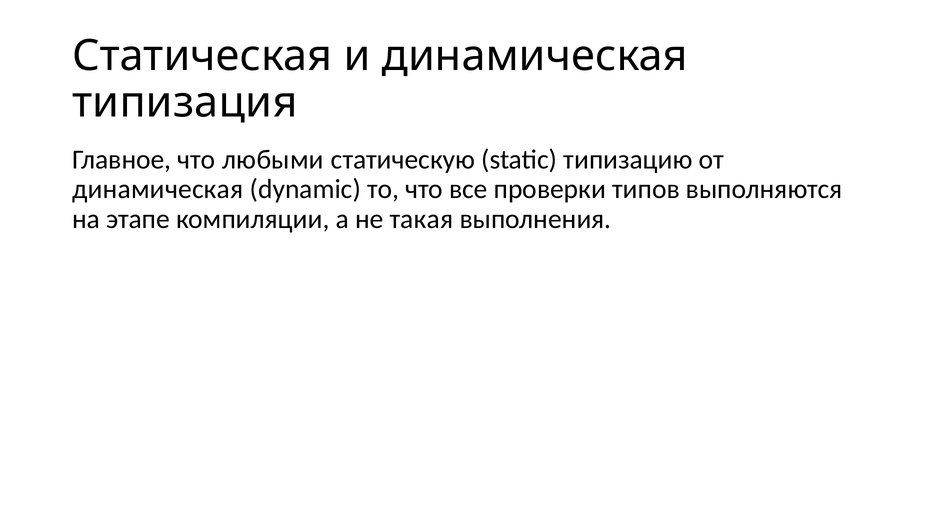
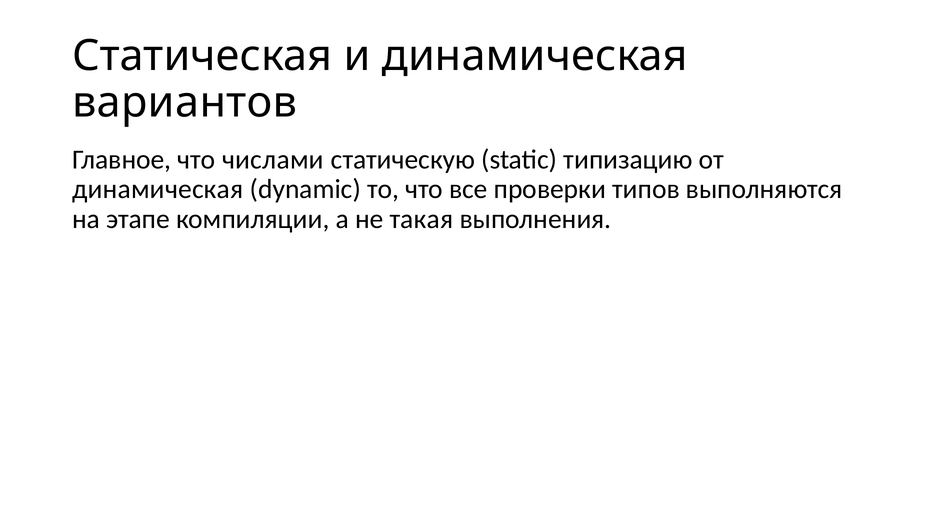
типизация: типизация -> вариантов
любыми: любыми -> числами
